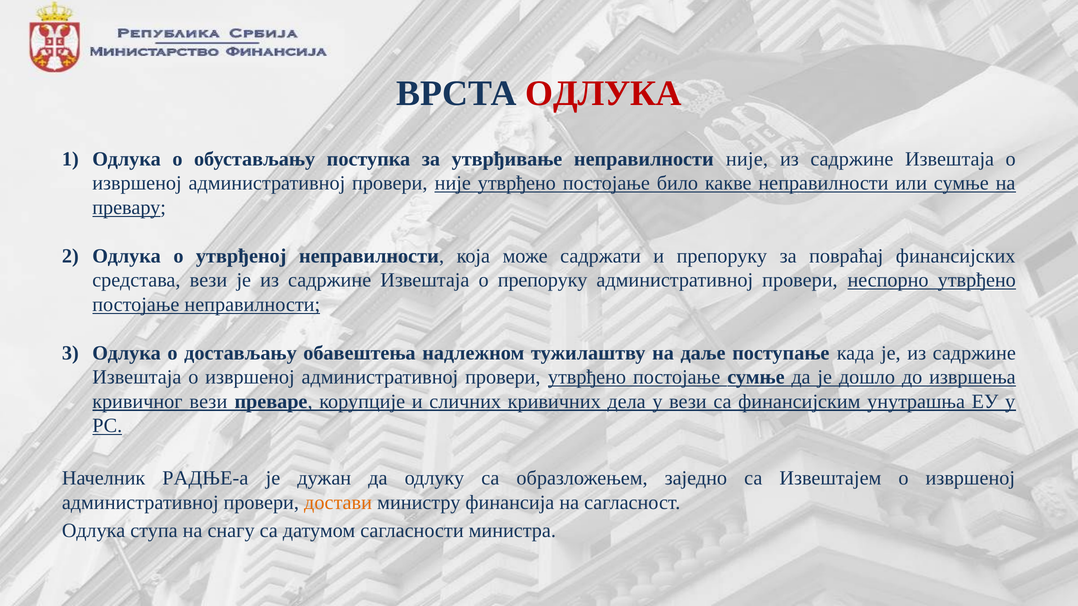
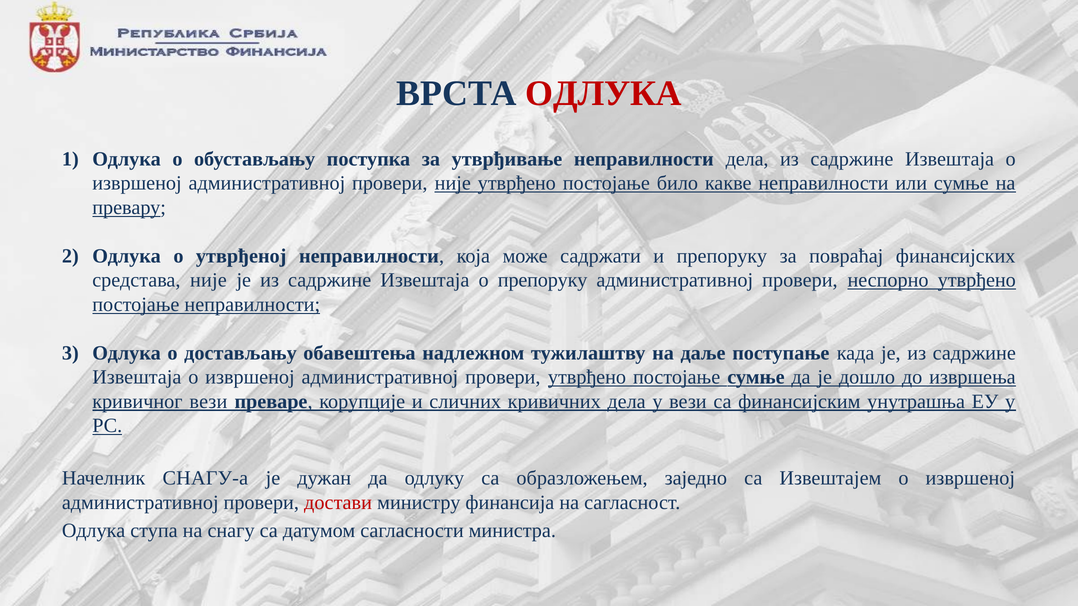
неправилности није: није -> дела
средстава вези: вези -> није
РАДЊЕ-а: РАДЊЕ-а -> СНАГУ-а
достави colour: orange -> red
